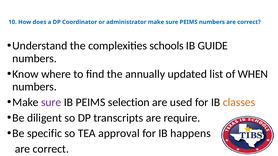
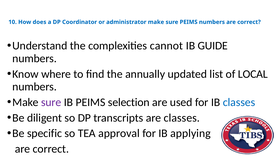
schools: schools -> cannot
WHEN: WHEN -> LOCAL
classes at (239, 102) colour: orange -> blue
are require: require -> classes
happens: happens -> applying
